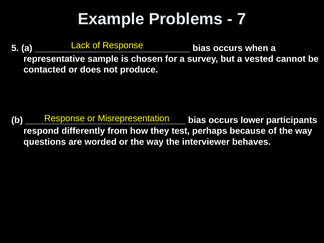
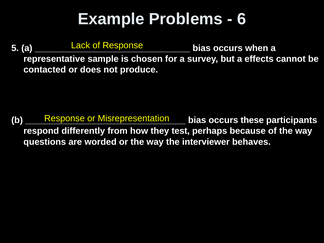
7: 7 -> 6
vested: vested -> effects
lower: lower -> these
